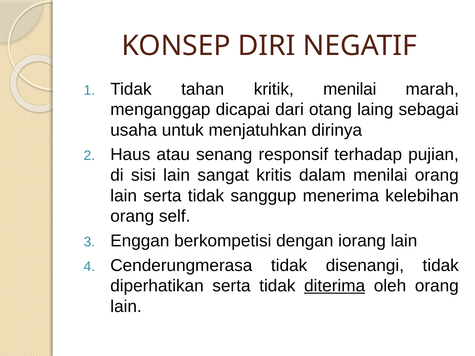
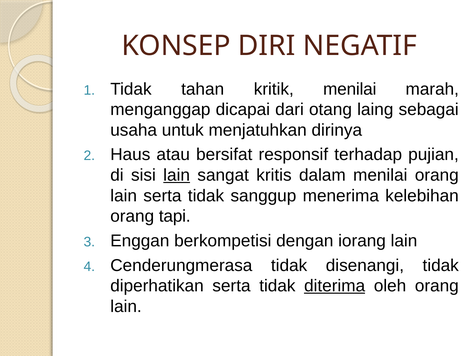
senang: senang -> bersifat
lain at (177, 175) underline: none -> present
self: self -> tapi
